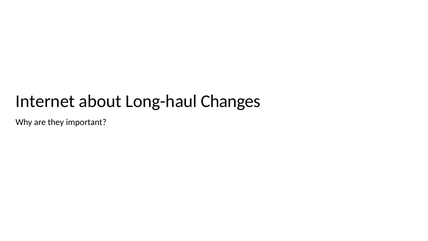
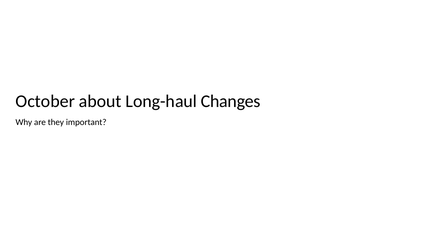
Internet: Internet -> October
